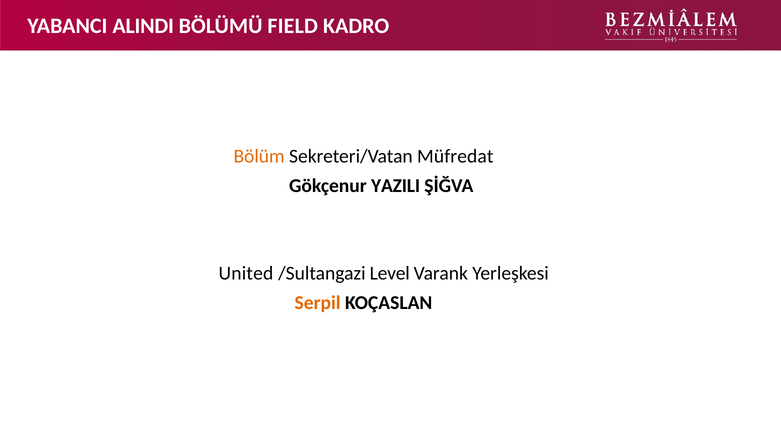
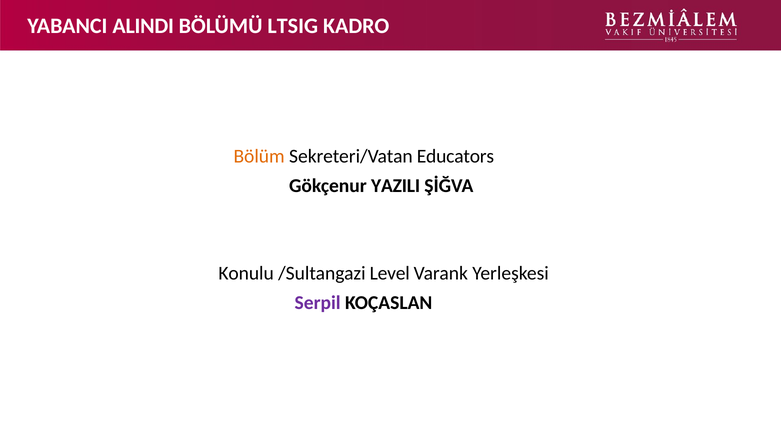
FIELD: FIELD -> LTSIG
Müfredat: Müfredat -> Educators
United: United -> Konulu
Serpil colour: orange -> purple
